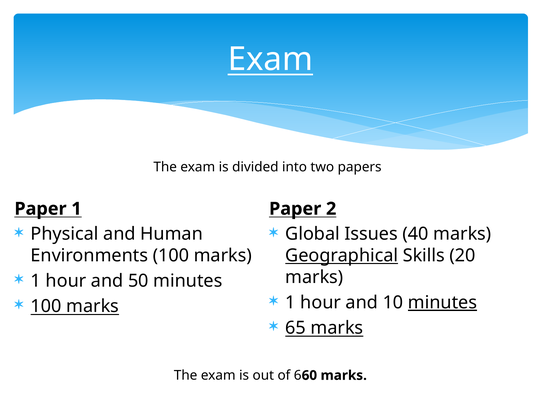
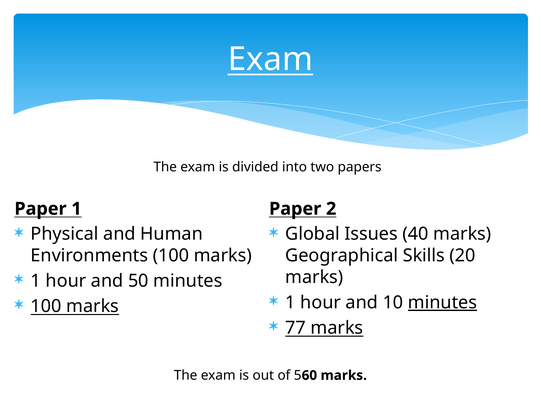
Geographical underline: present -> none
65: 65 -> 77
6: 6 -> 5
